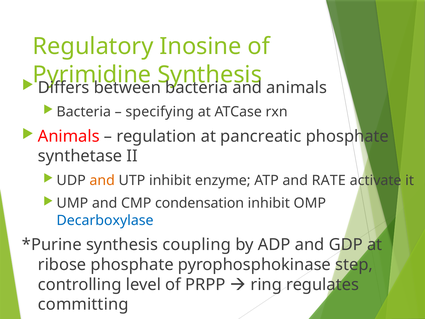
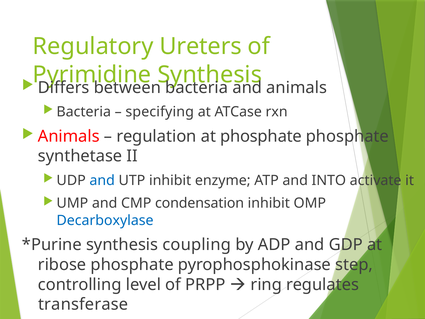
Inosine: Inosine -> Ureters
at pancreatic: pancreatic -> phosphate
and at (102, 180) colour: orange -> blue
RATE: RATE -> INTO
committing: committing -> transferase
